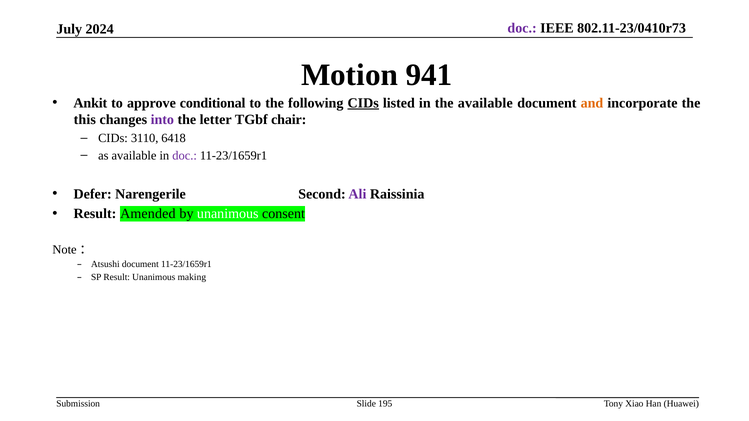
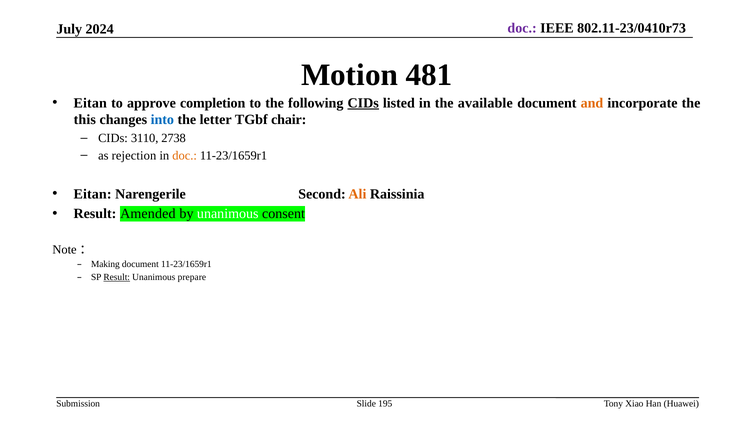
941: 941 -> 481
Ankit at (90, 103): Ankit -> Eitan
conditional: conditional -> completion
into colour: purple -> blue
6418: 6418 -> 2738
as available: available -> rejection
doc at (185, 156) colour: purple -> orange
Defer at (93, 194): Defer -> Eitan
Ali colour: purple -> orange
Atsushi: Atsushi -> Making
Result at (117, 277) underline: none -> present
making: making -> prepare
